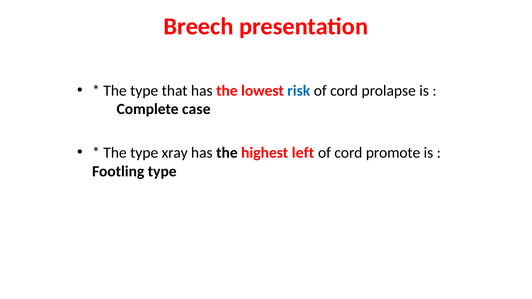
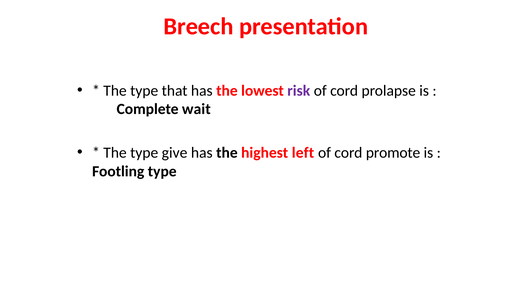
risk colour: blue -> purple
case: case -> wait
xray: xray -> give
